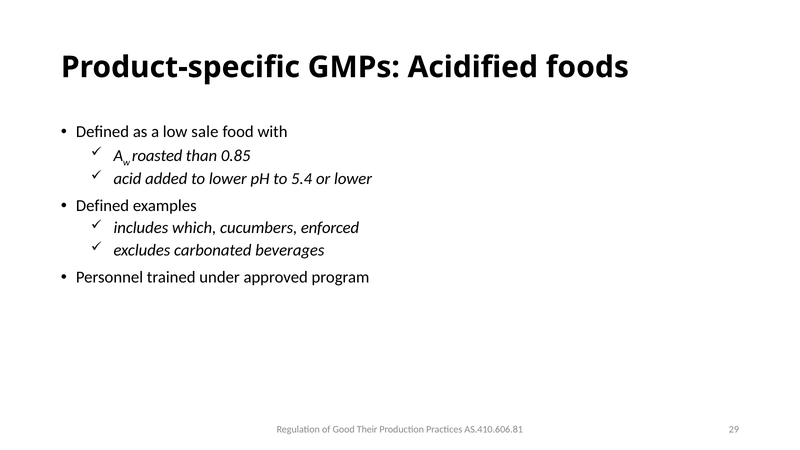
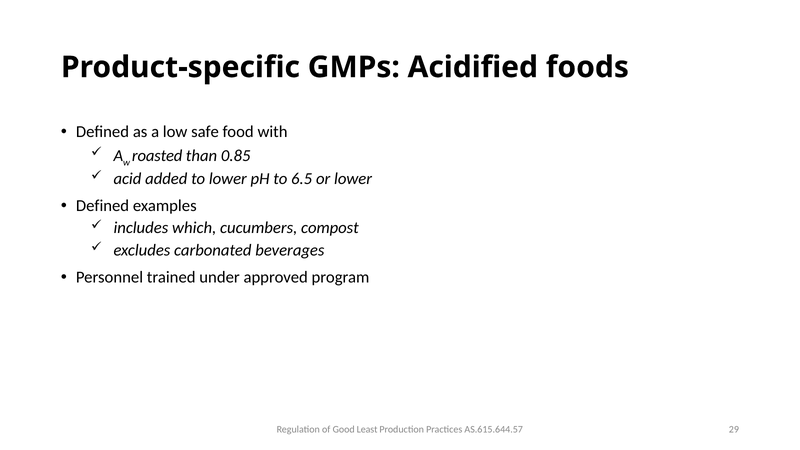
sale: sale -> safe
5.4: 5.4 -> 6.5
enforced: enforced -> compost
Their: Their -> Least
AS.410.606.81: AS.410.606.81 -> AS.615.644.57
